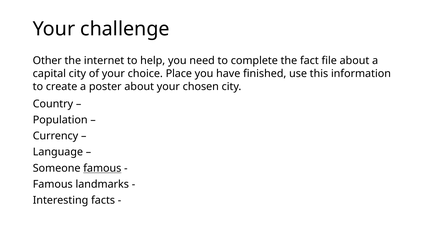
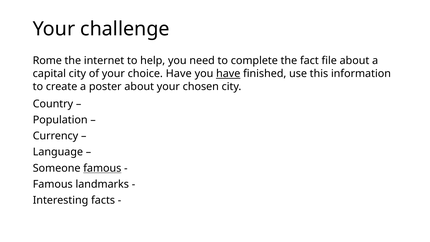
Other: Other -> Rome
choice Place: Place -> Have
have at (228, 74) underline: none -> present
